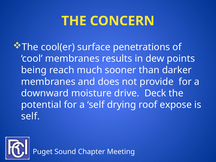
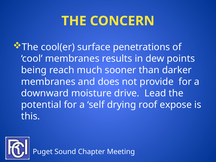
Deck: Deck -> Lead
self at (30, 116): self -> this
